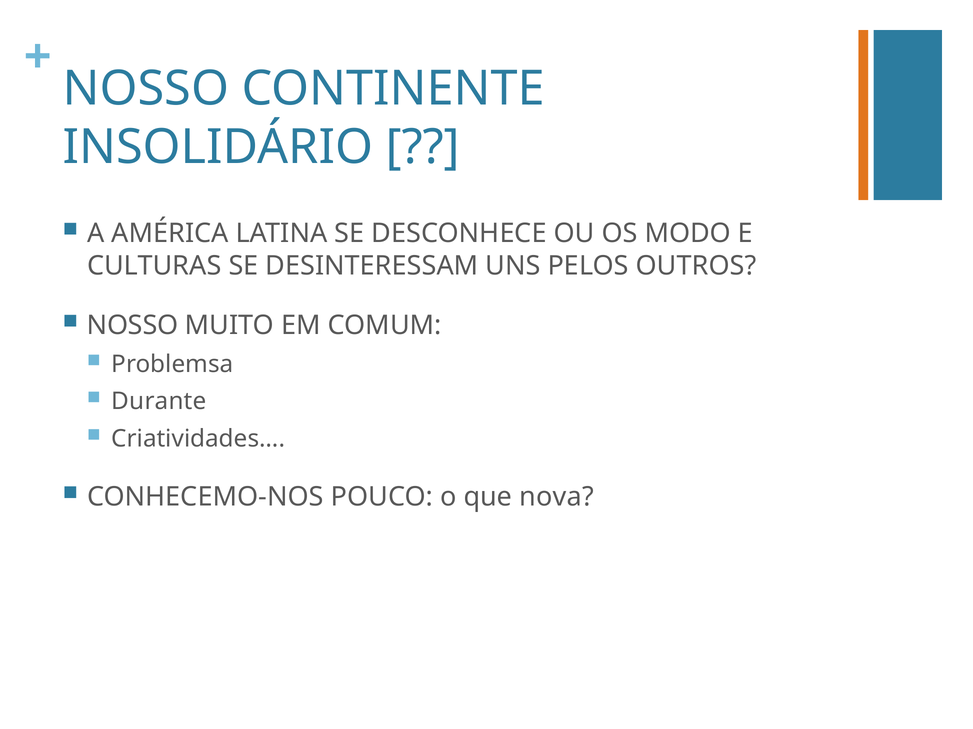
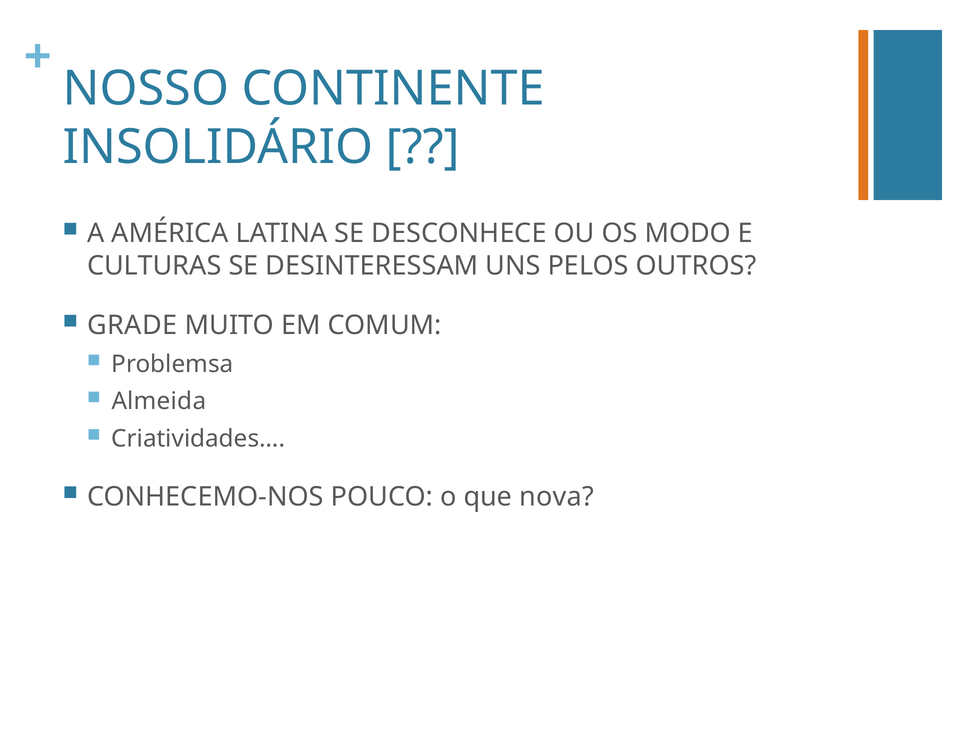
NOSSO at (133, 326): NOSSO -> GRADE
Durante: Durante -> Almeida
